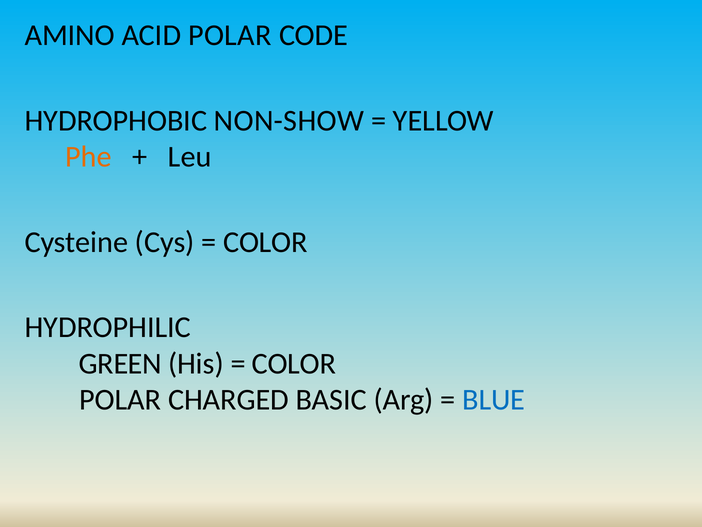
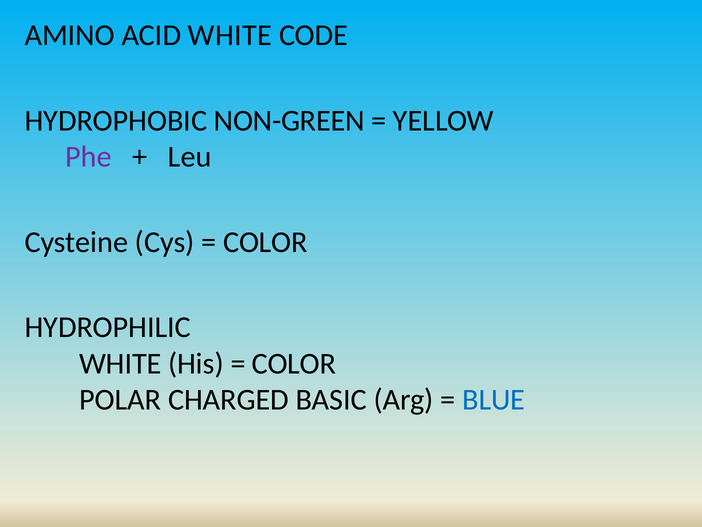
ACID POLAR: POLAR -> WHITE
NON-SHOW: NON-SHOW -> NON-GREEN
Phe colour: orange -> purple
GREEN at (120, 363): GREEN -> WHITE
